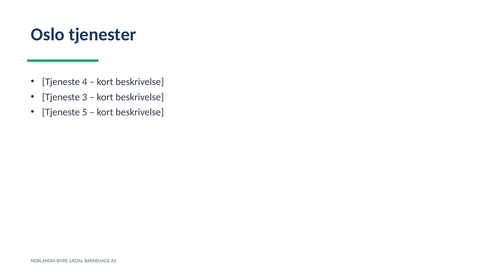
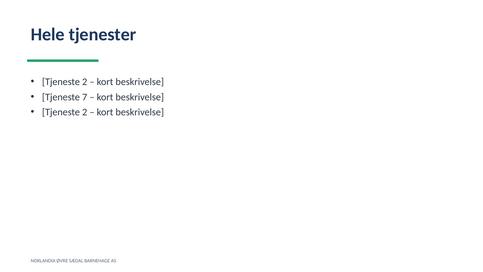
Oslo: Oslo -> Hele
4 at (85, 82): 4 -> 2
3: 3 -> 7
5 at (85, 112): 5 -> 2
